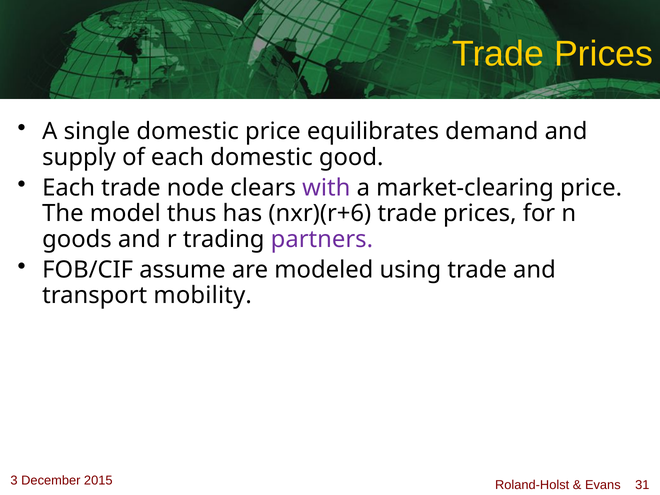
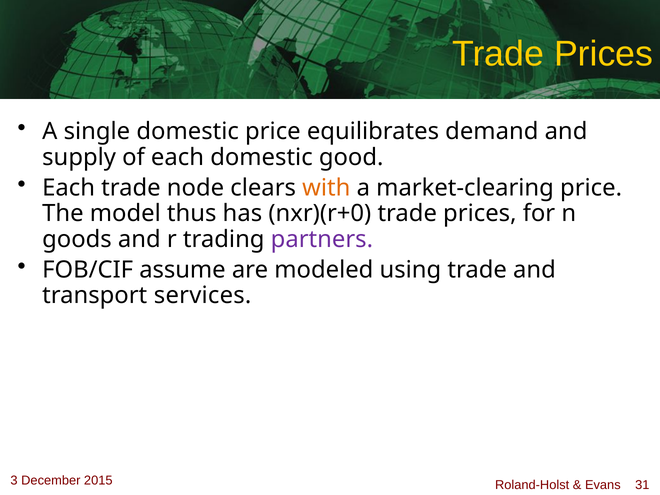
with colour: purple -> orange
nxr)(r+6: nxr)(r+6 -> nxr)(r+0
mobility: mobility -> services
